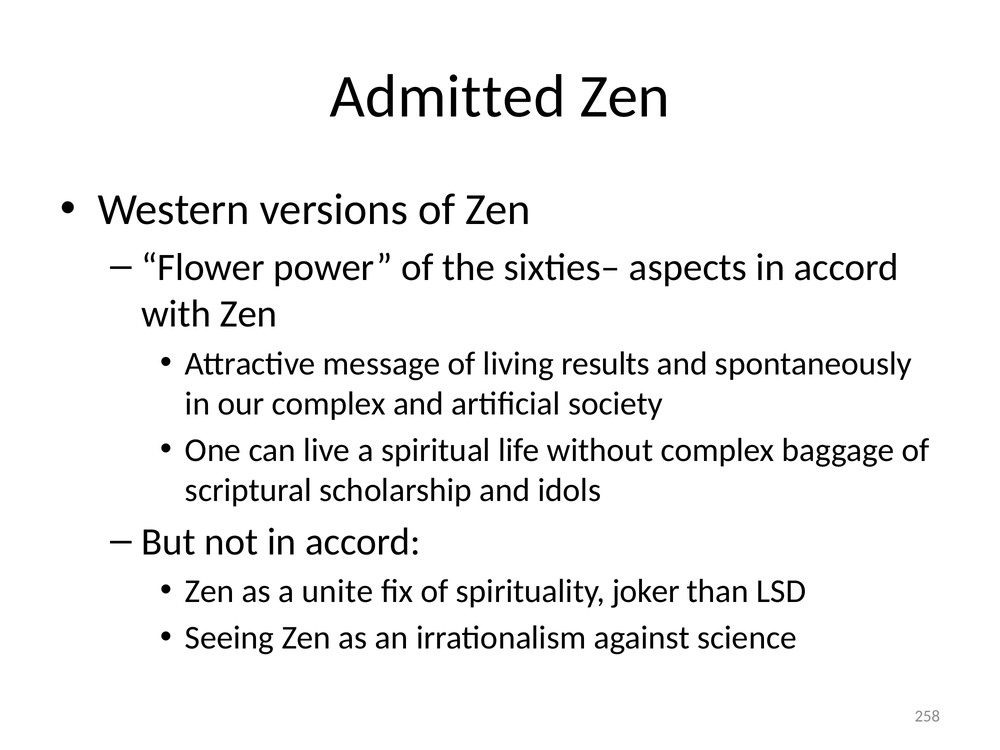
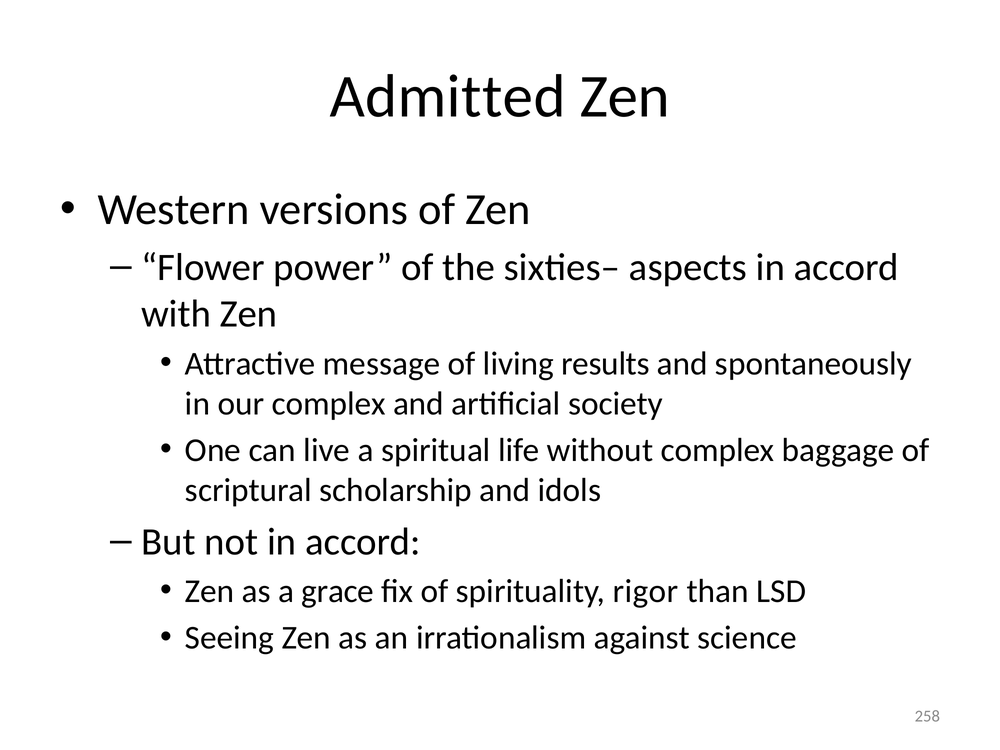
unite: unite -> grace
joker: joker -> rigor
